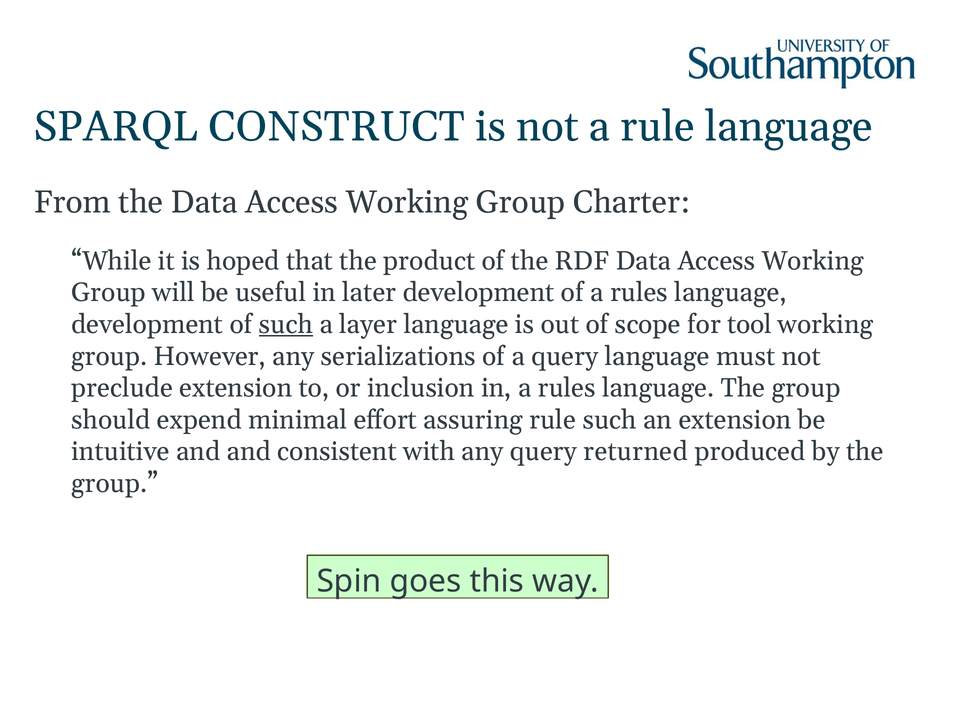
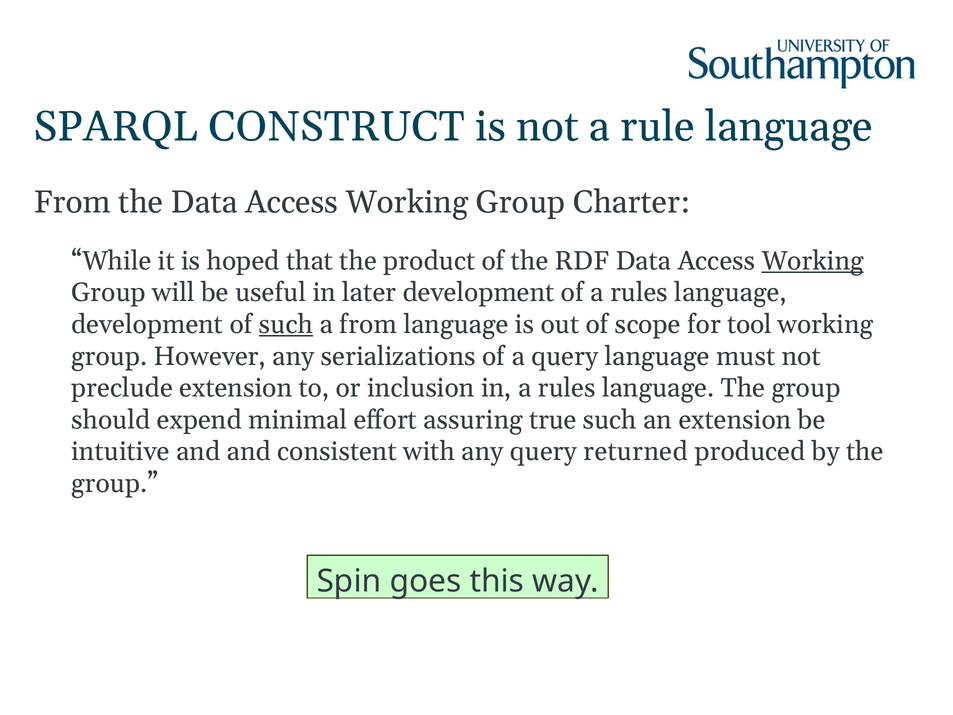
Working at (813, 261) underline: none -> present
a layer: layer -> from
assuring rule: rule -> true
